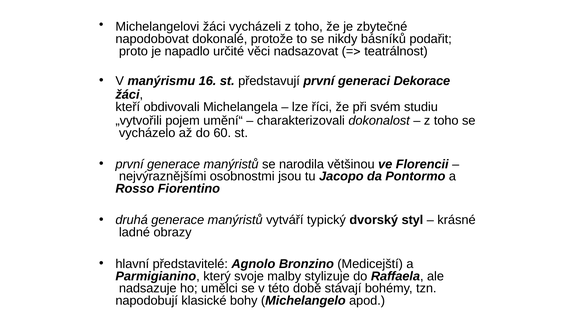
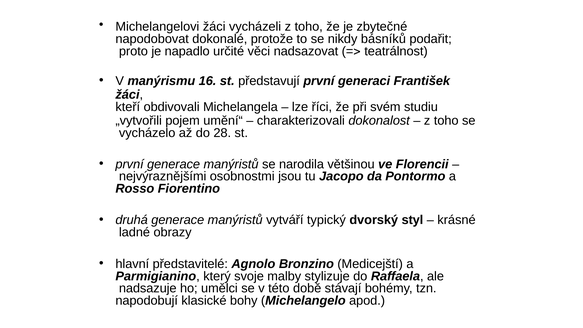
Dekorace: Dekorace -> František
60: 60 -> 28
